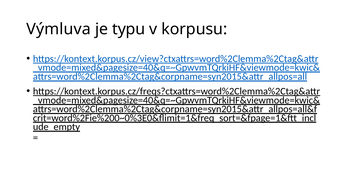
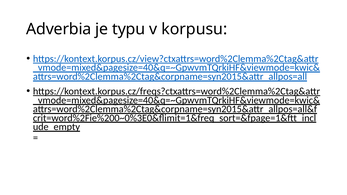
Výmluva: Výmluva -> Adverbia
